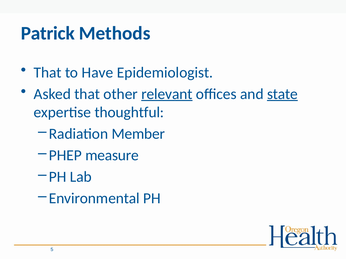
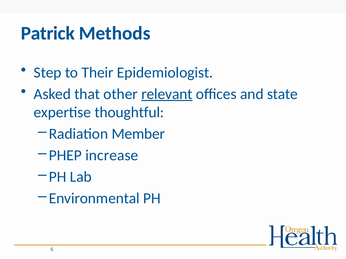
That at (48, 73): That -> Step
Have: Have -> Their
state underline: present -> none
measure: measure -> increase
